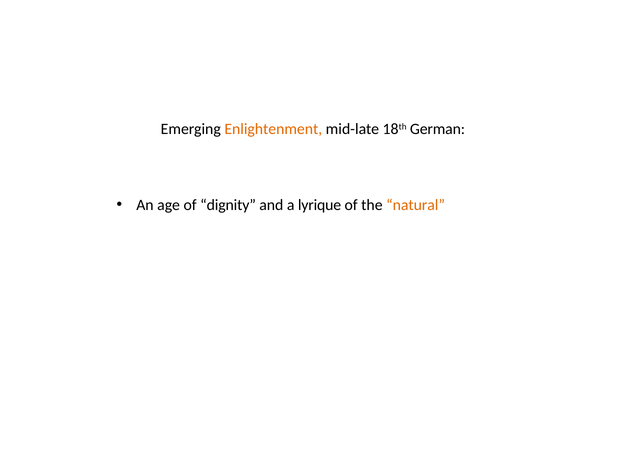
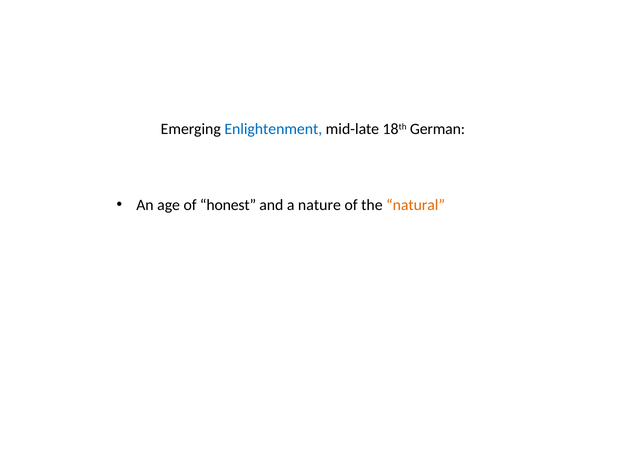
Enlightenment colour: orange -> blue
dignity: dignity -> honest
lyrique: lyrique -> nature
